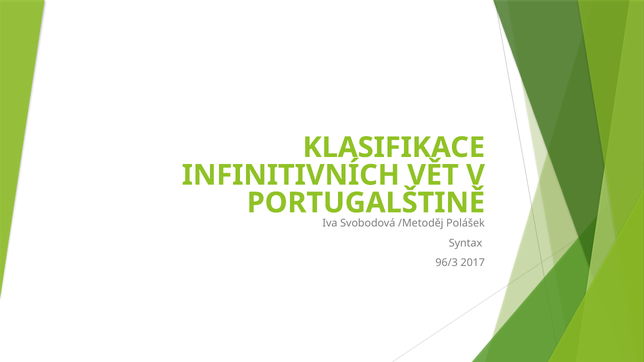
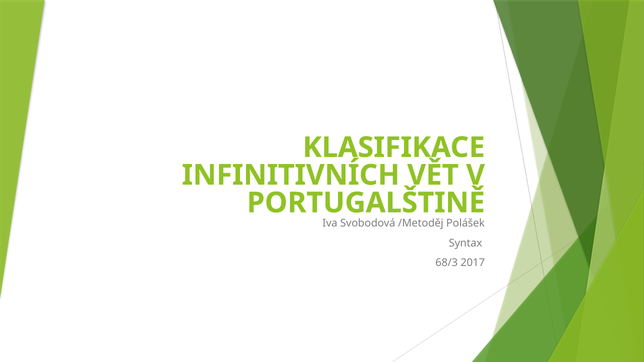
96/3: 96/3 -> 68/3
